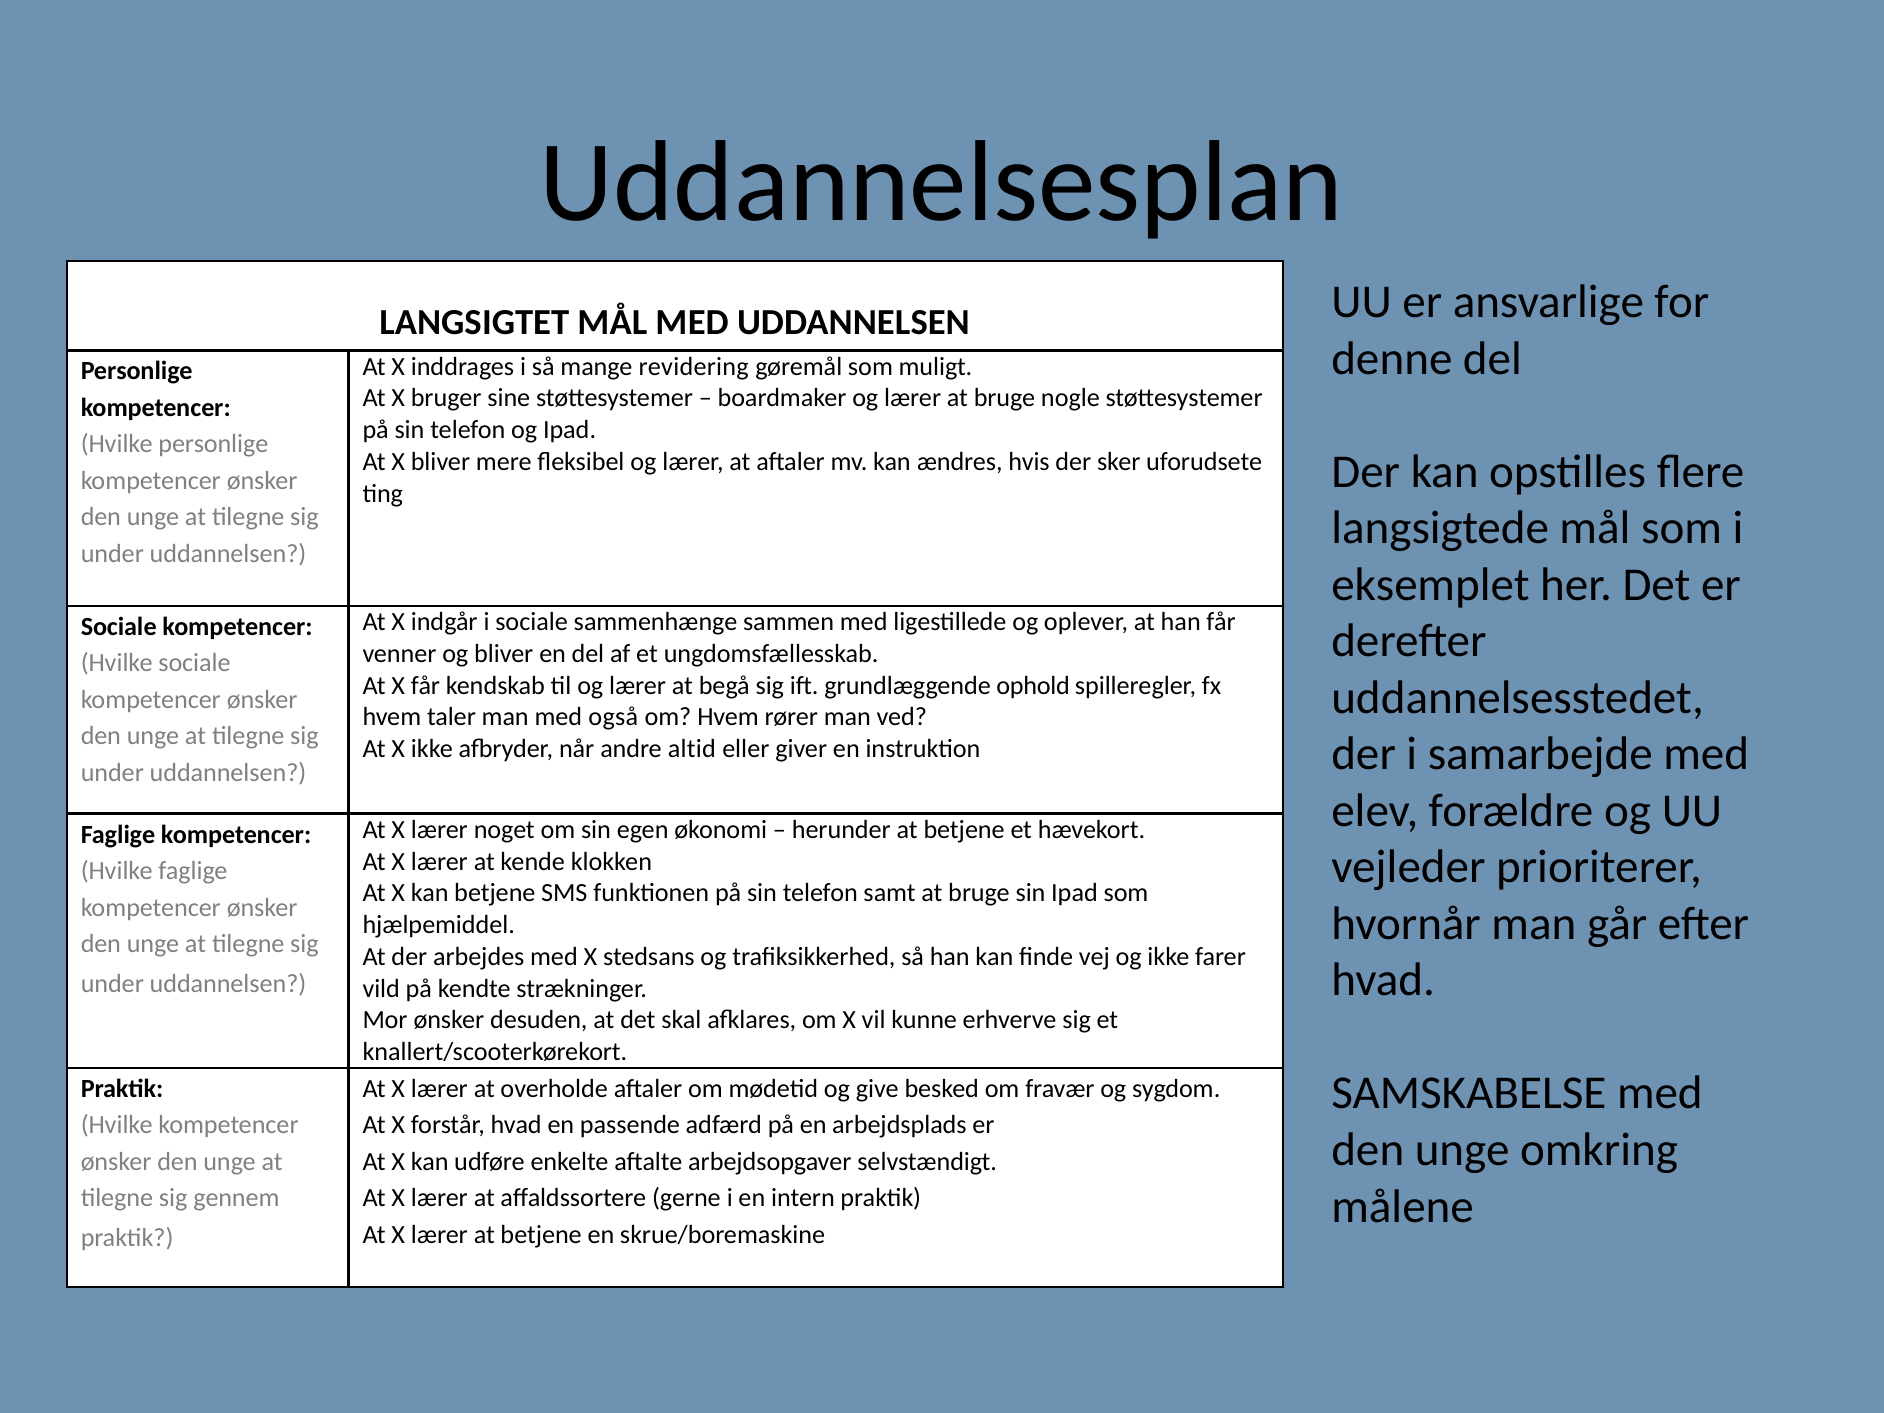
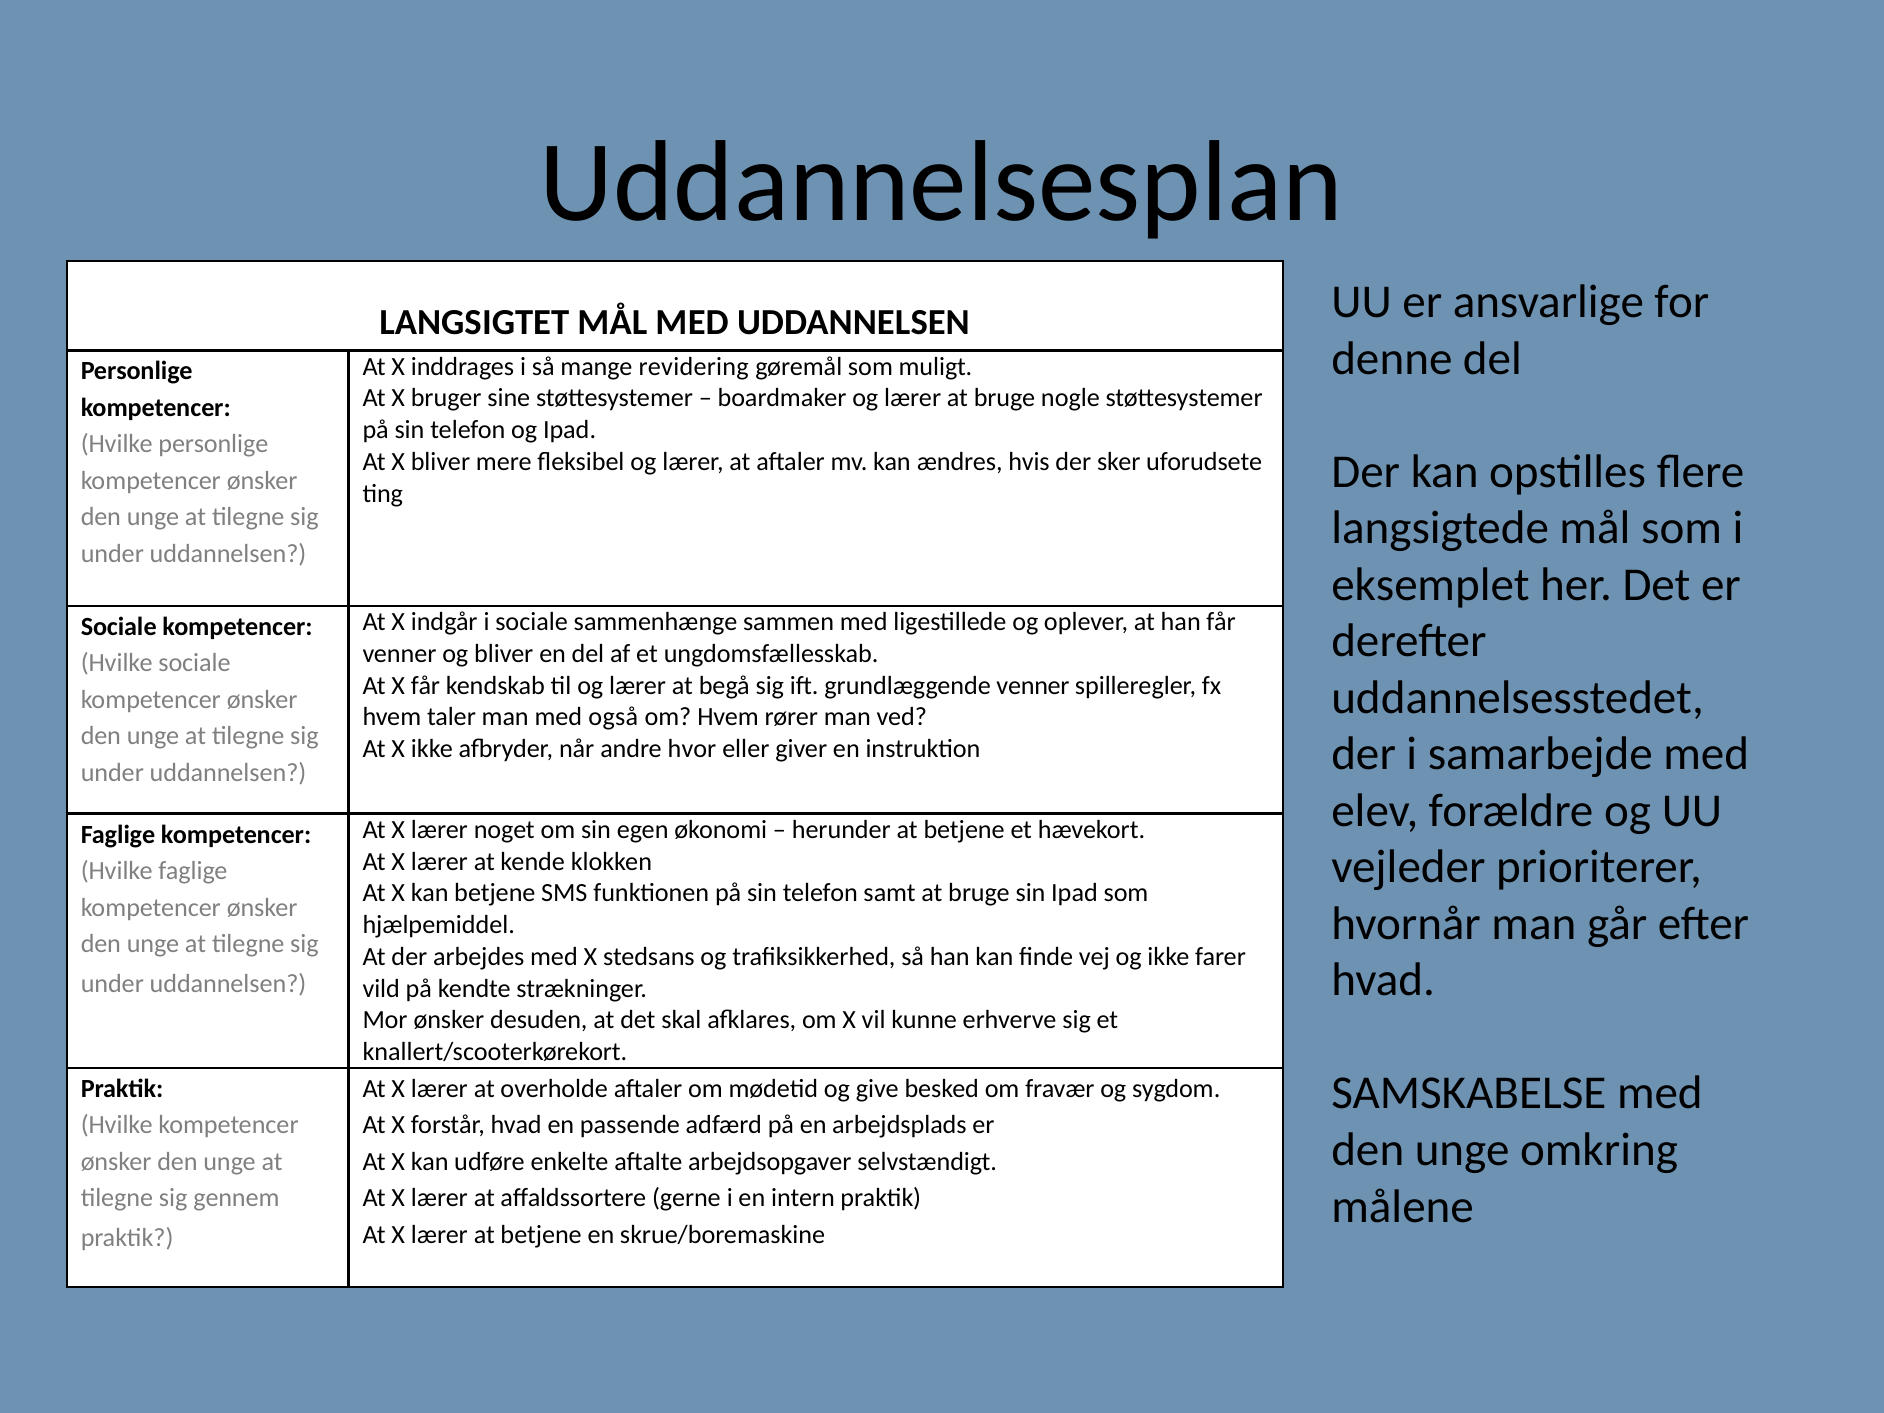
grundlæggende ophold: ophold -> venner
altid: altid -> hvor
